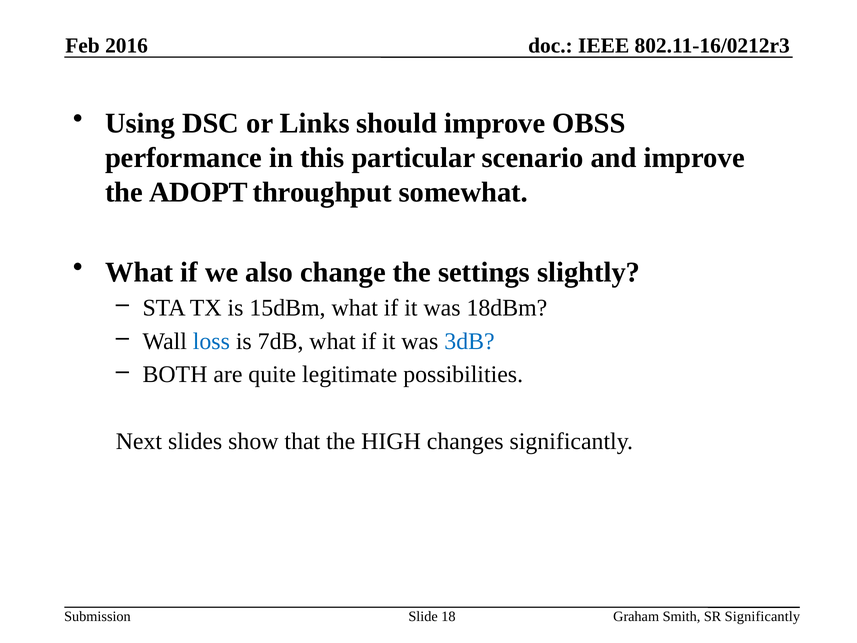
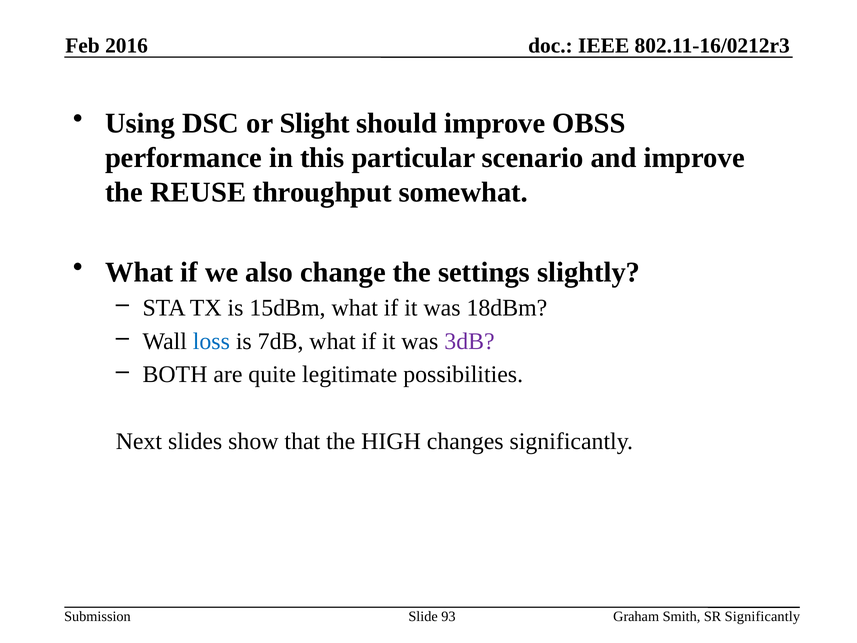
Links: Links -> Slight
ADOPT: ADOPT -> REUSE
3dB colour: blue -> purple
18: 18 -> 93
